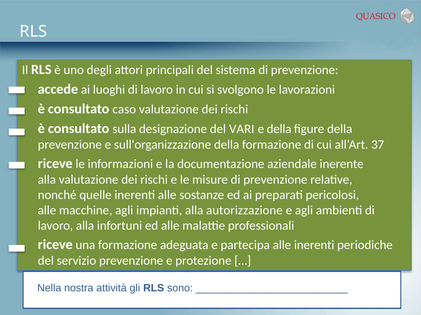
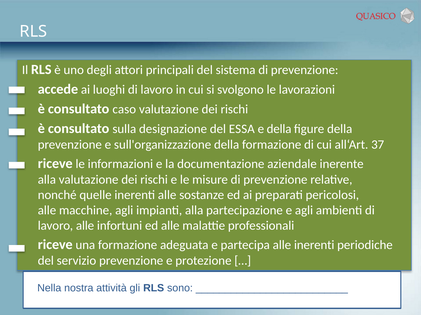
VARI: VARI -> ESSA
autorizzazione: autorizzazione -> partecipazione
lavoro alla: alla -> alle
